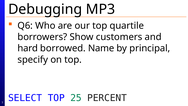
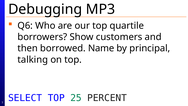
hard: hard -> then
specify: specify -> talking
